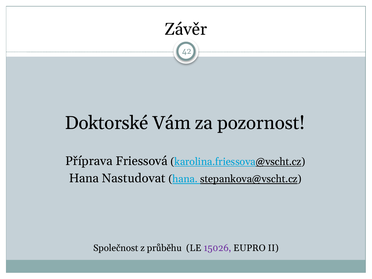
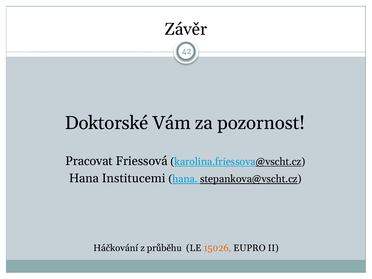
Příprava: Příprava -> Pracovat
Nastudovat: Nastudovat -> Institucemi
Společnost: Společnost -> Háčkování
15026 colour: purple -> orange
